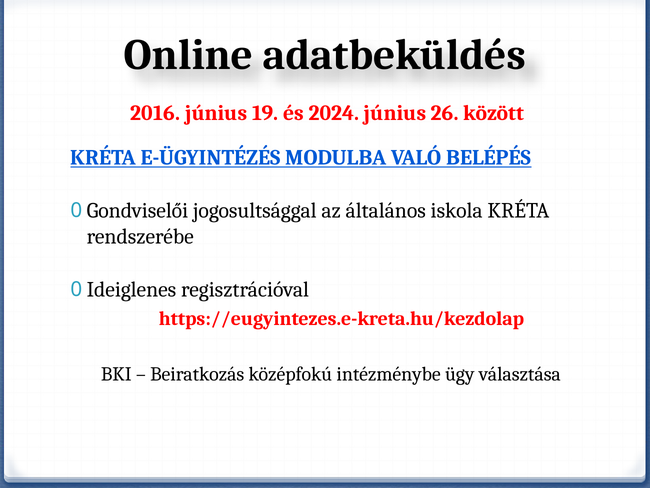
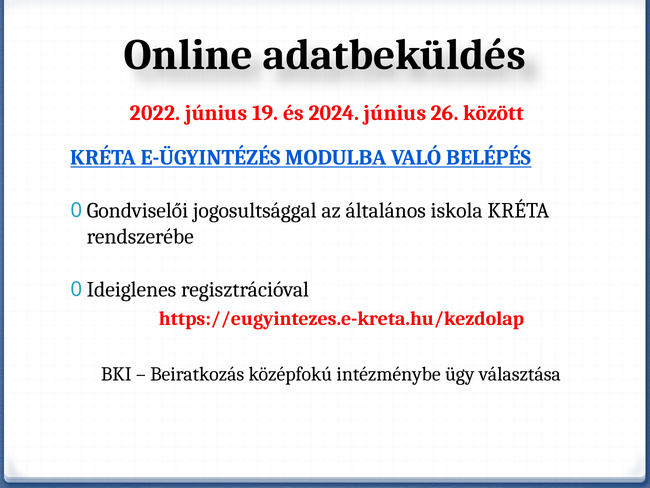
2016: 2016 -> 2022
